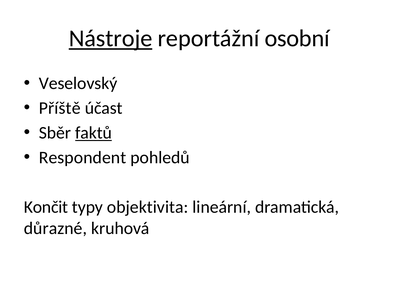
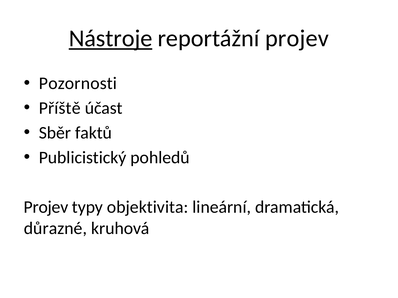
reportážní osobní: osobní -> projev
Veselovský: Veselovský -> Pozornosti
faktů underline: present -> none
Respondent: Respondent -> Publicistický
Končit at (46, 207): Končit -> Projev
